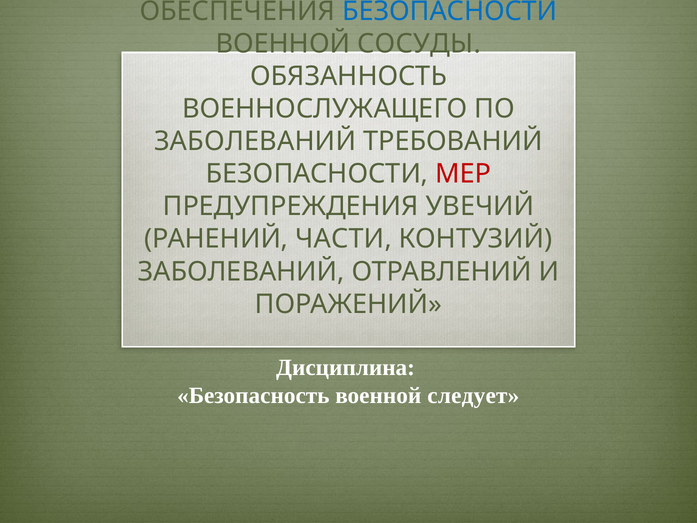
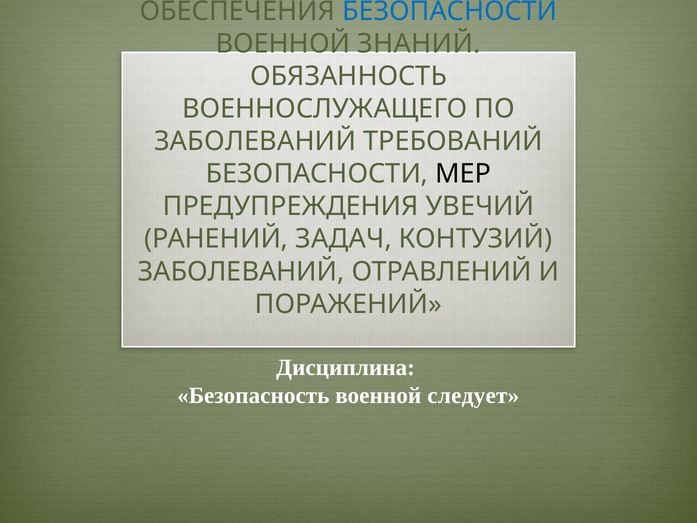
СОСУДЫ: СОСУДЫ -> ЗНАНИЙ
МЕР colour: red -> black
ЧАСТИ: ЧАСТИ -> ЗАДАЧ
